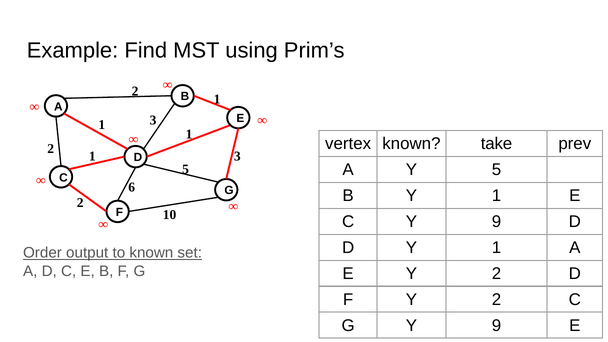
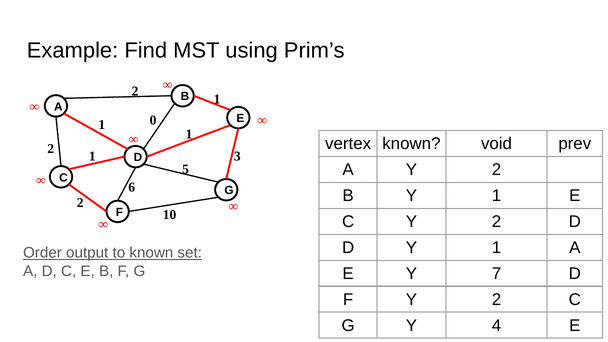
1 3: 3 -> 0
take: take -> void
A Y 5: 5 -> 2
C Y 9: 9 -> 2
E Y 2: 2 -> 7
G Y 9: 9 -> 4
